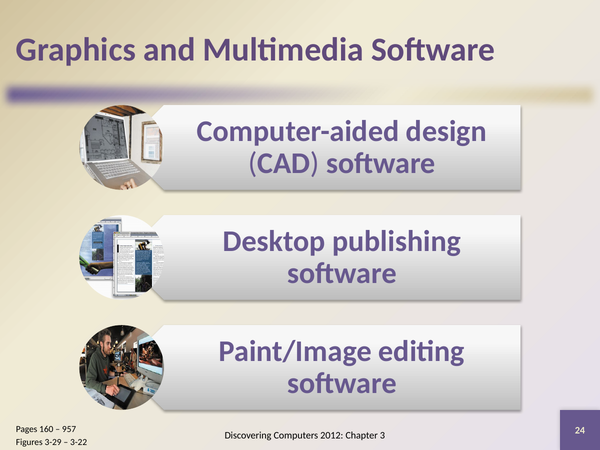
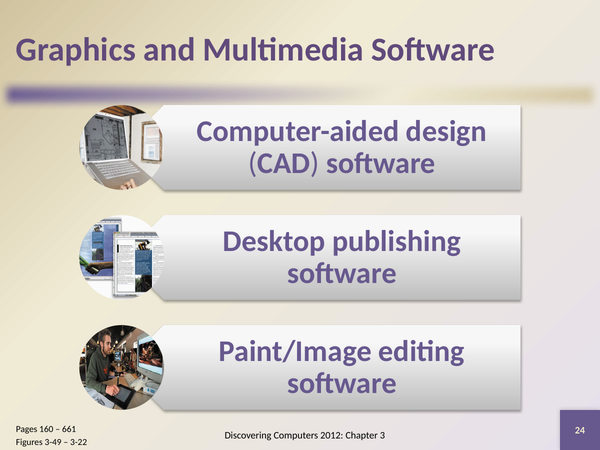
957: 957 -> 661
3-29: 3-29 -> 3-49
